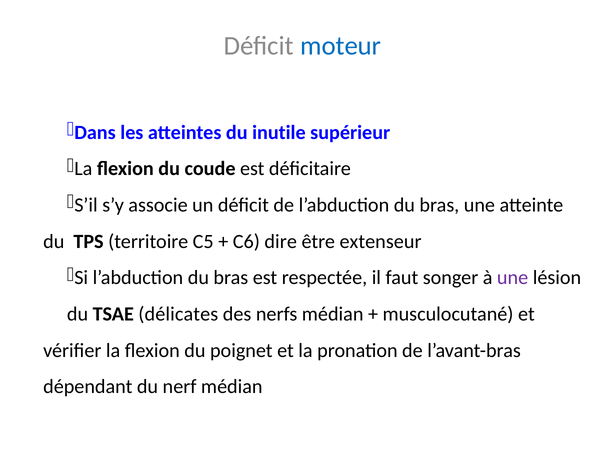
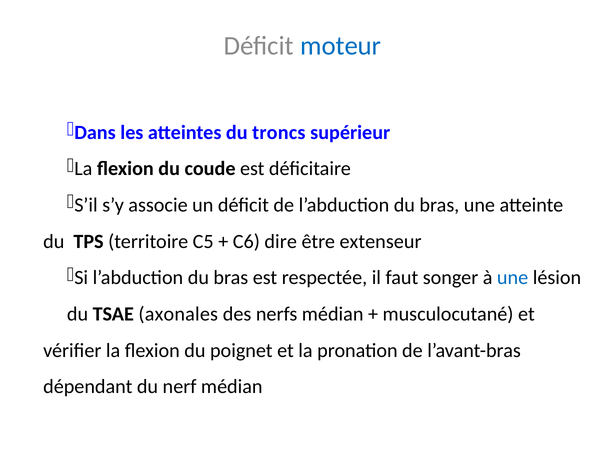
inutile: inutile -> troncs
une at (513, 278) colour: purple -> blue
délicates: délicates -> axonales
